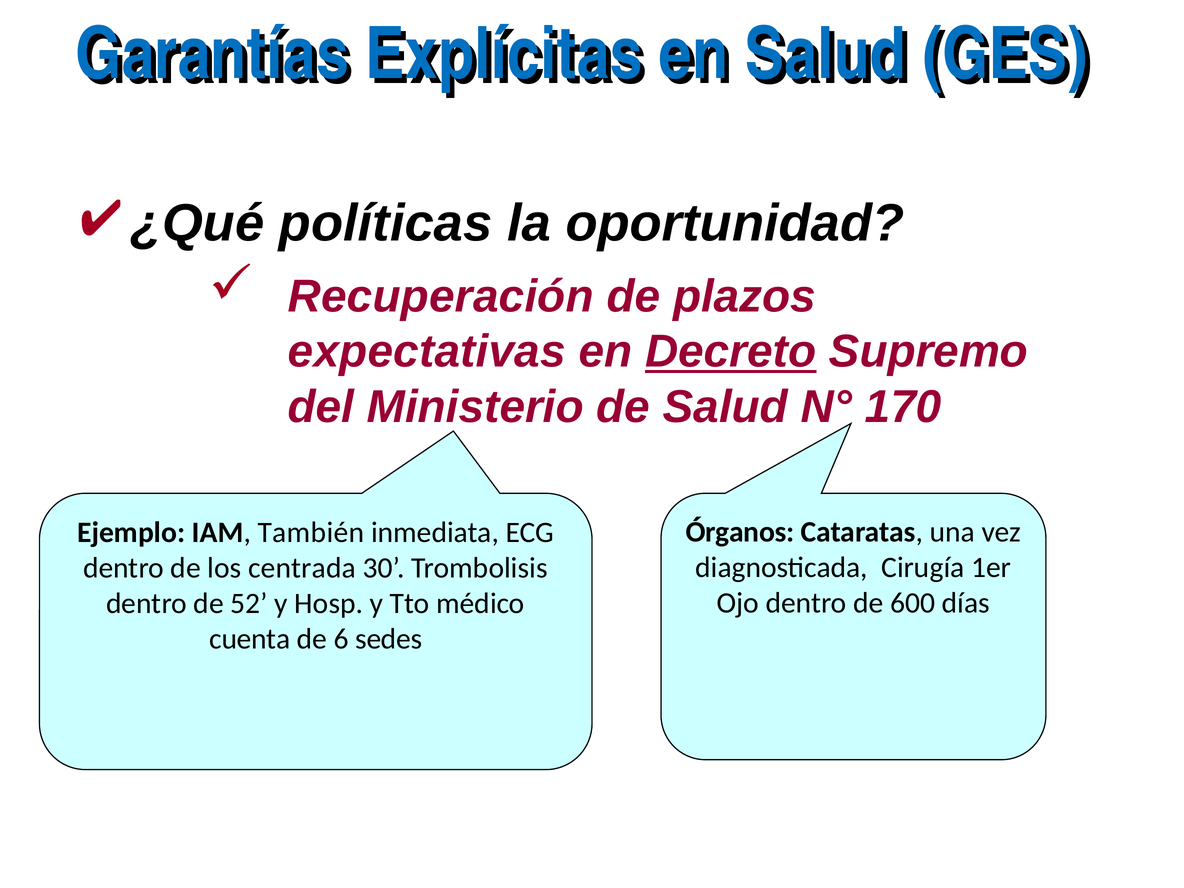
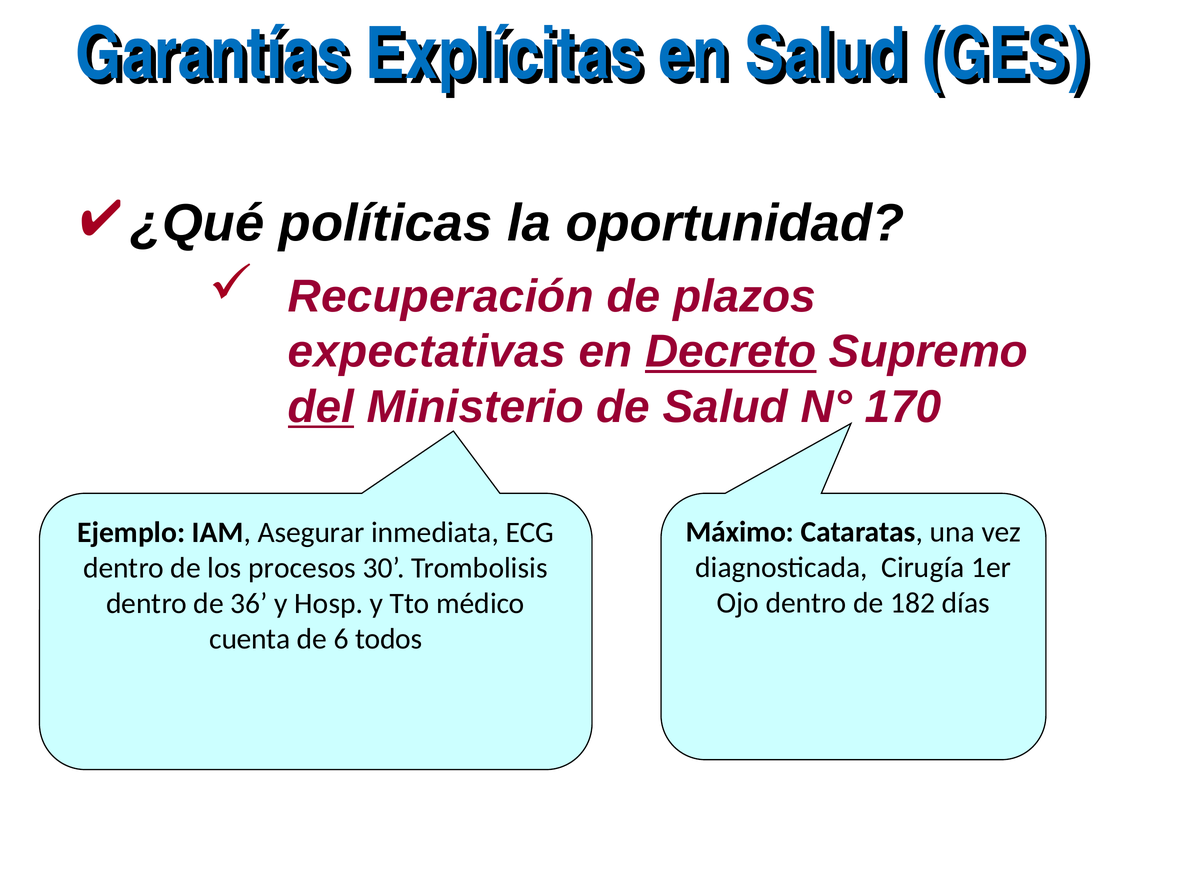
del underline: none -> present
Órganos: Órganos -> Máximo
También: También -> Asegurar
centrada: centrada -> procesos
600: 600 -> 182
52: 52 -> 36
sedes: sedes -> todos
